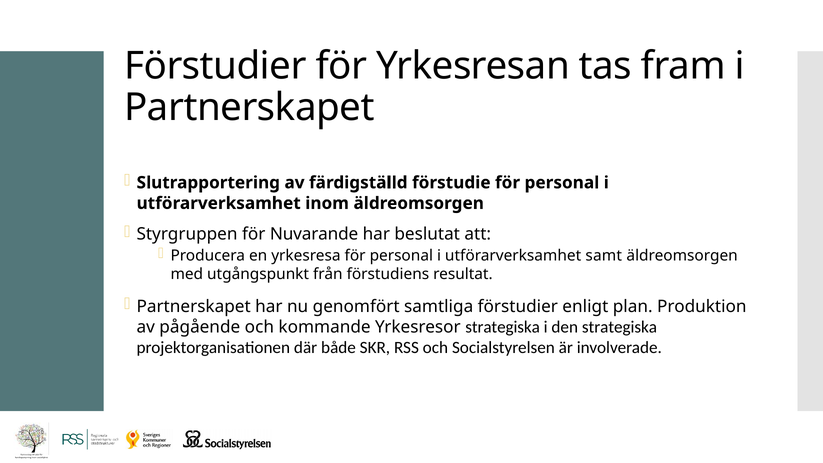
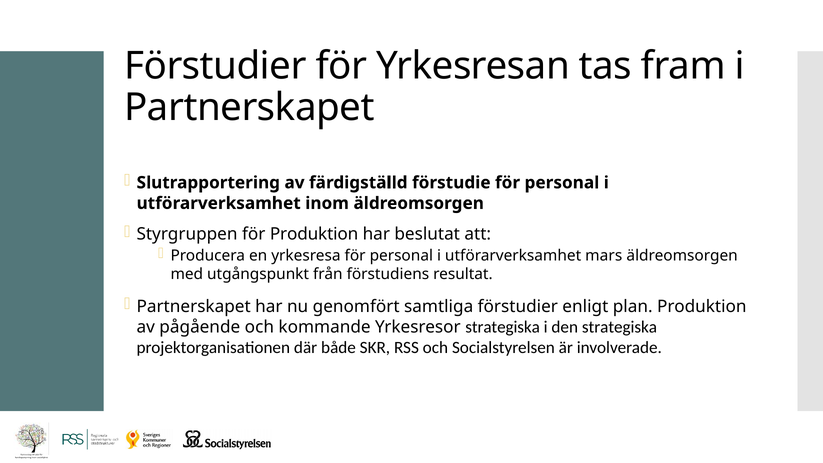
för Nuvarande: Nuvarande -> Produktion
samt: samt -> mars
